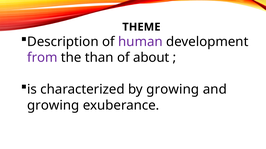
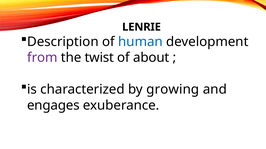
THEME: THEME -> LENRIE
human colour: purple -> blue
than: than -> twist
growing at (53, 106): growing -> engages
